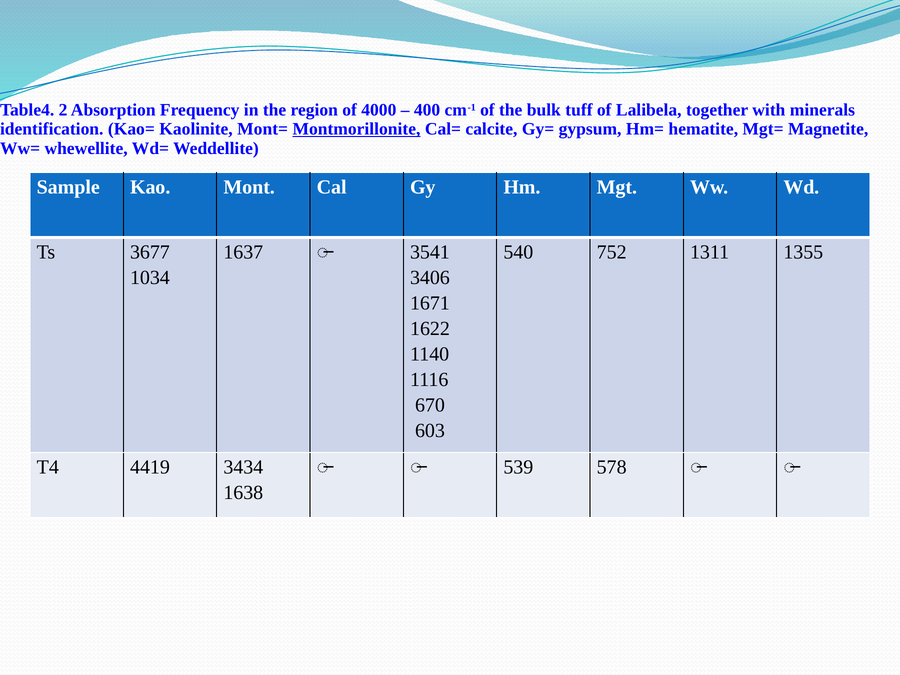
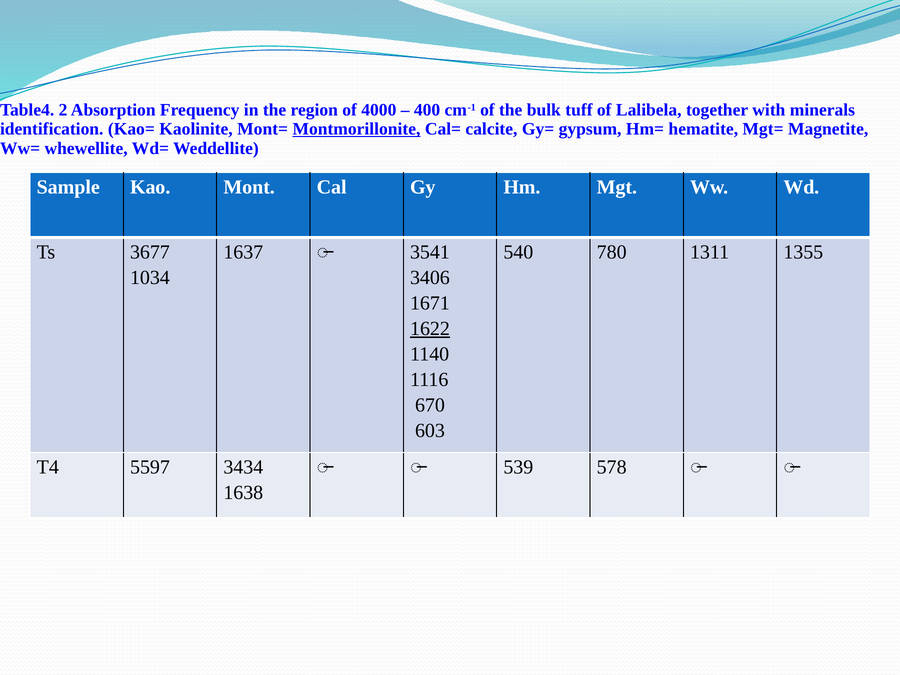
752: 752 -> 780
1622 underline: none -> present
4419: 4419 -> 5597
